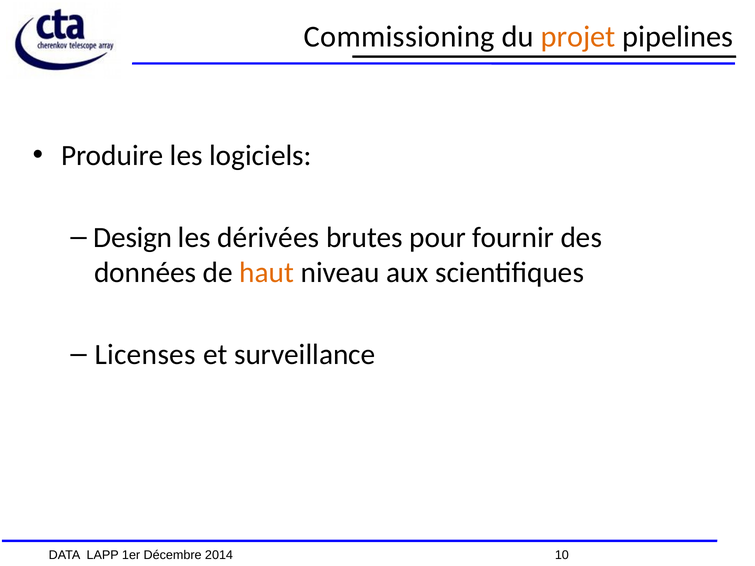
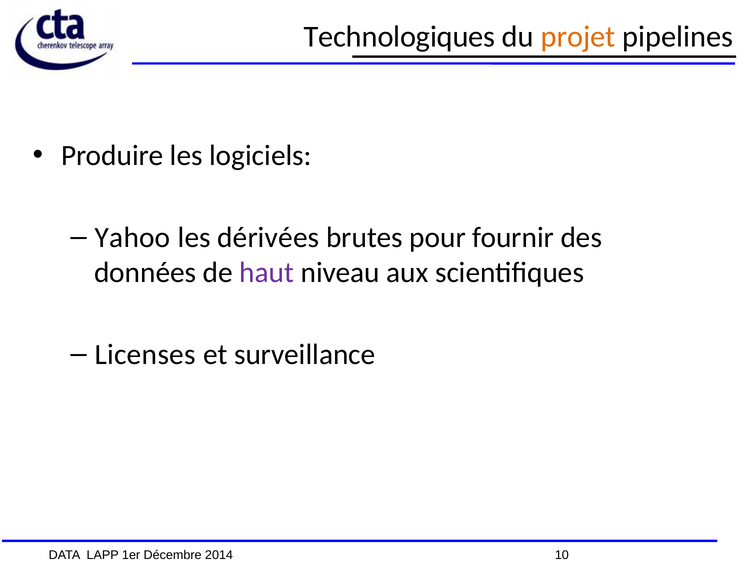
Commissioning: Commissioning -> Technologiques
Design: Design -> Yahoo
haut colour: orange -> purple
